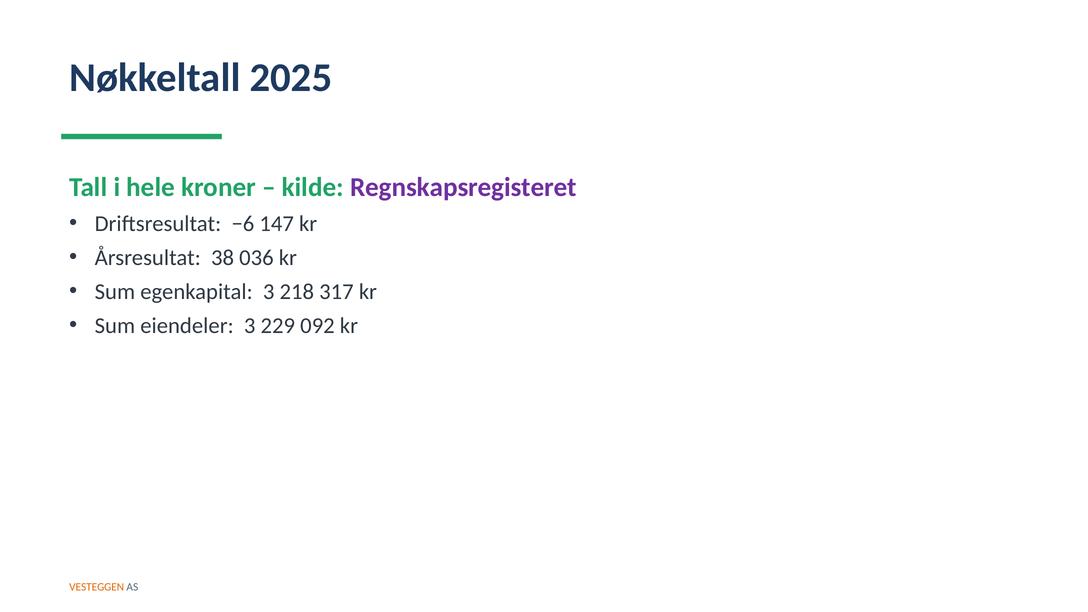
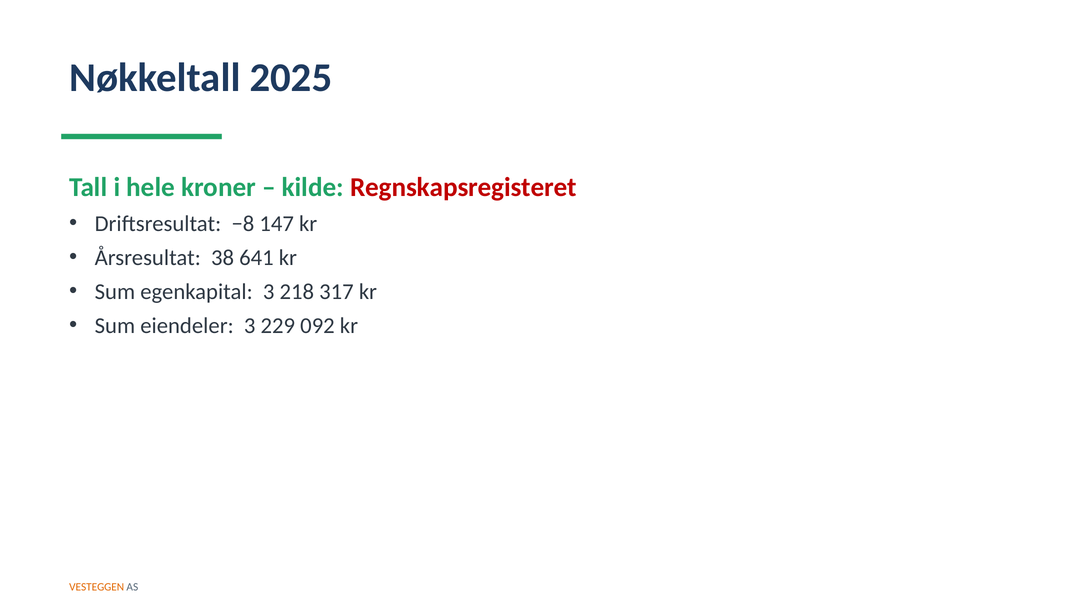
Regnskapsregisteret colour: purple -> red
−6: −6 -> −8
036: 036 -> 641
